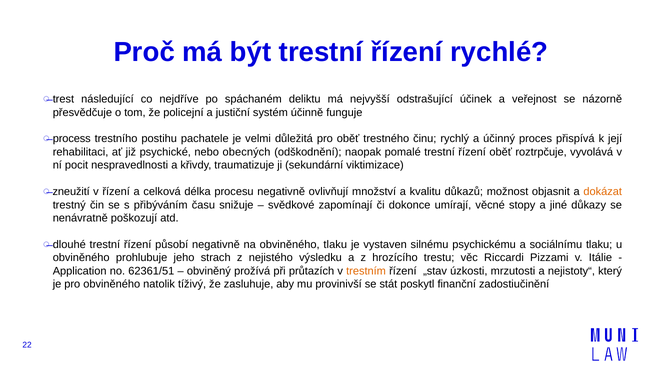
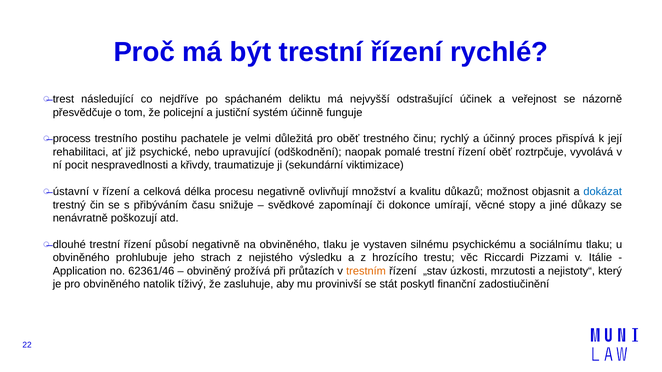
obecných: obecných -> upravující
zneužití: zneužití -> ústavní
dokázat colour: orange -> blue
62361/51: 62361/51 -> 62361/46
